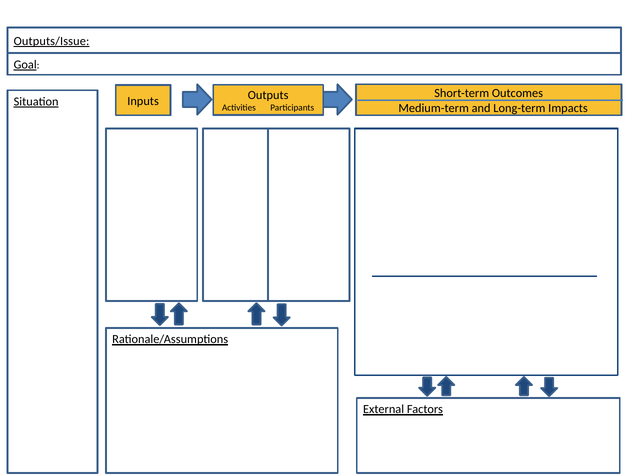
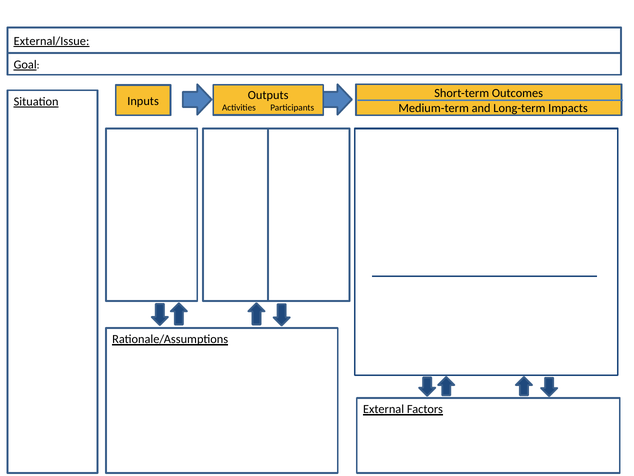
Outputs/Issue: Outputs/Issue -> External/Issue
